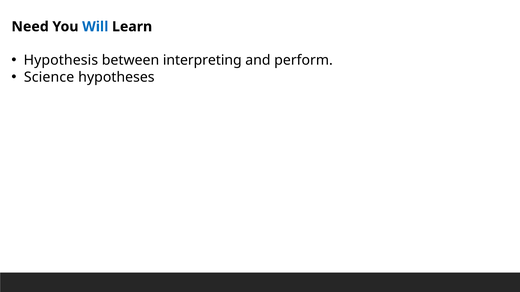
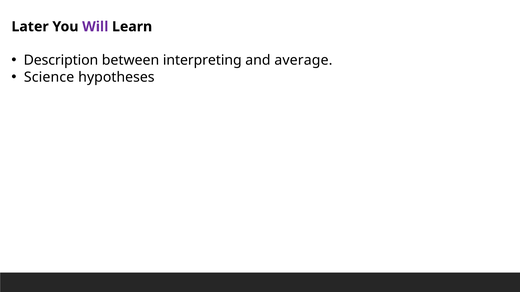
Need: Need -> Later
Will colour: blue -> purple
Hypothesis: Hypothesis -> Description
perform: perform -> average
